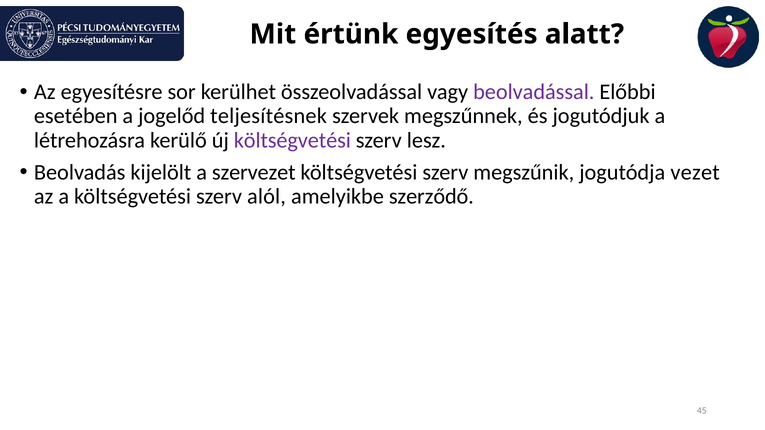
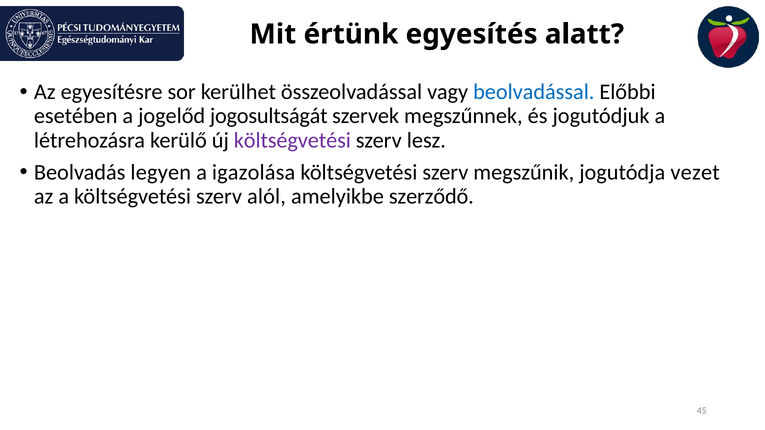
beolvadással colour: purple -> blue
teljesítésnek: teljesítésnek -> jogosultságát
kijelölt: kijelölt -> legyen
szervezet: szervezet -> igazolása
